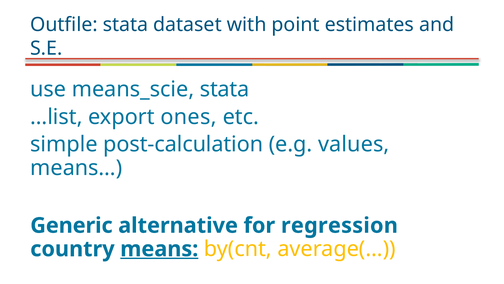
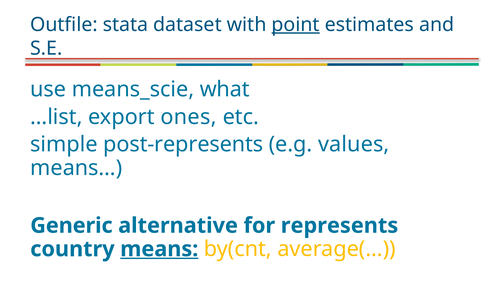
point underline: none -> present
means_scie stata: stata -> what
post-calculation: post-calculation -> post-represents
regression: regression -> represents
